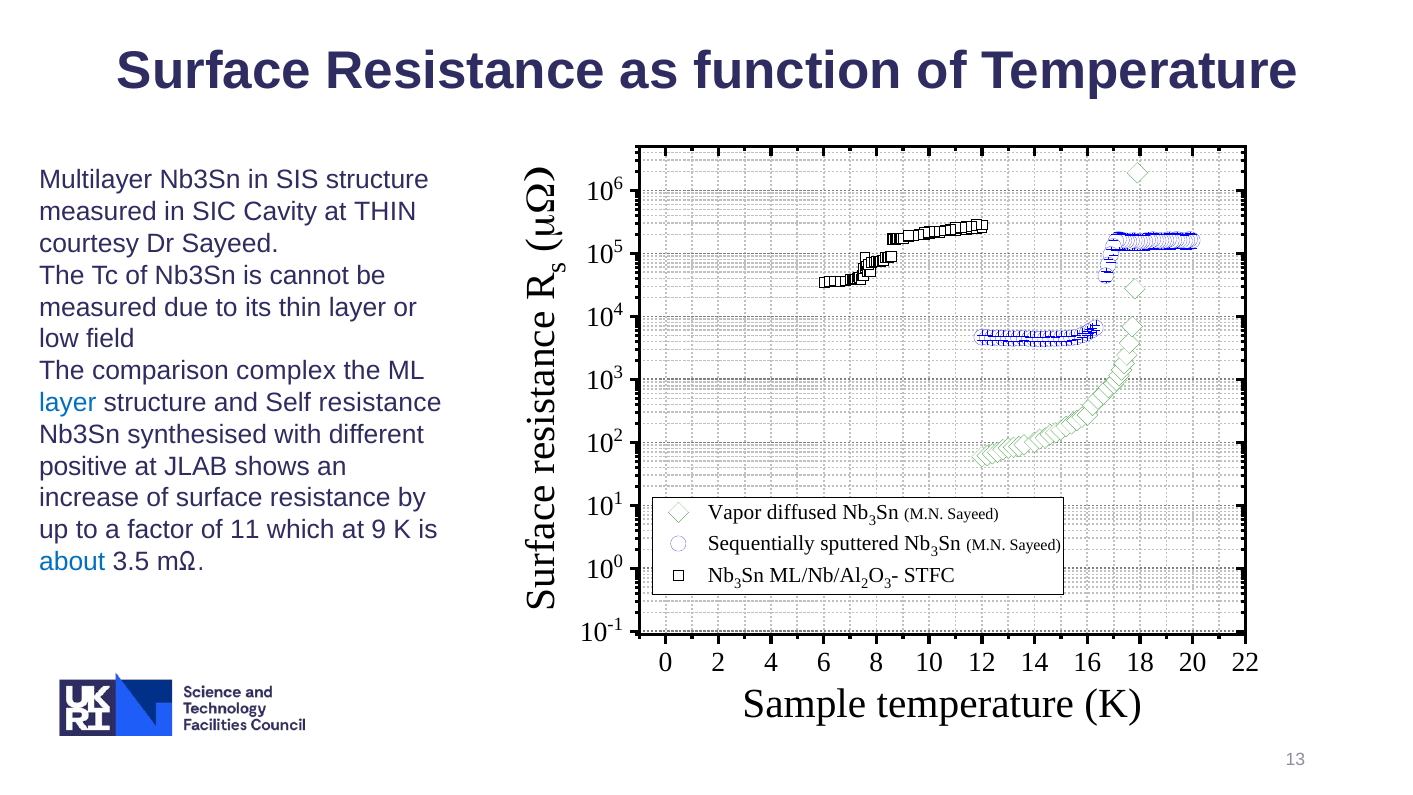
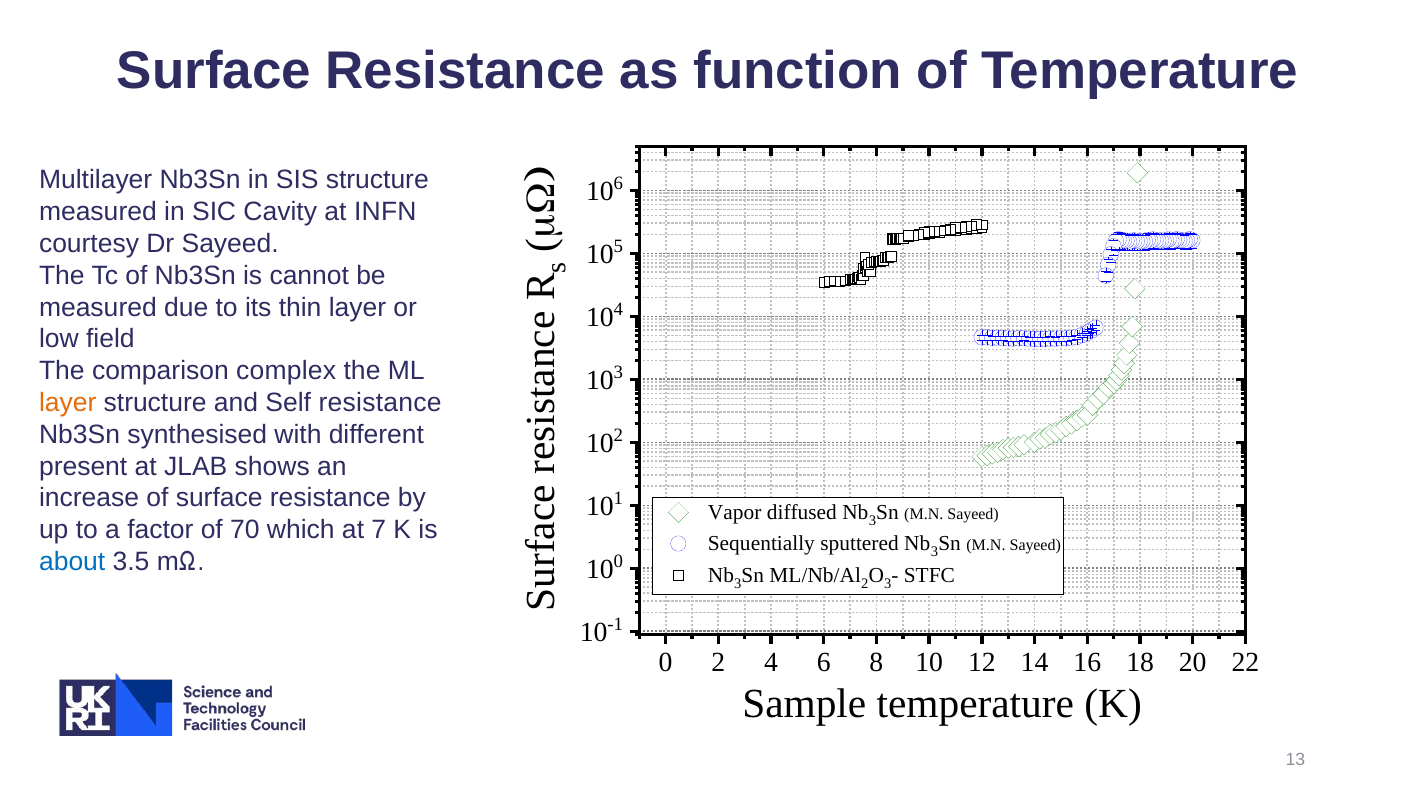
at THIN: THIN -> INFN
layer at (68, 403) colour: blue -> orange
positive: positive -> present
11: 11 -> 70
9: 9 -> 7
